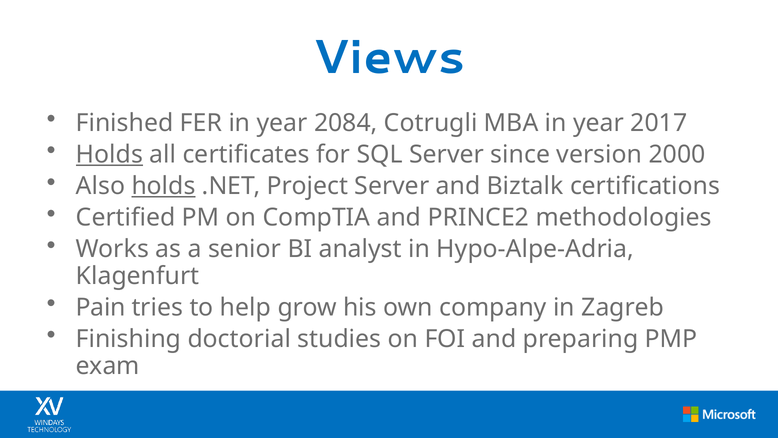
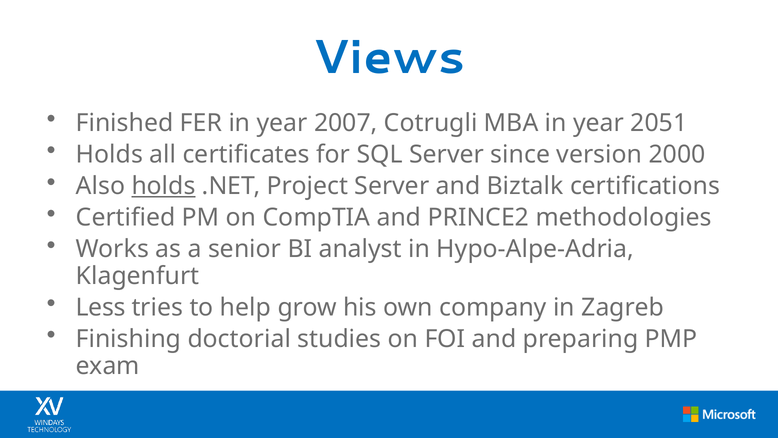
2084: 2084 -> 2007
2017: 2017 -> 2051
Holds at (109, 154) underline: present -> none
Pain: Pain -> Less
